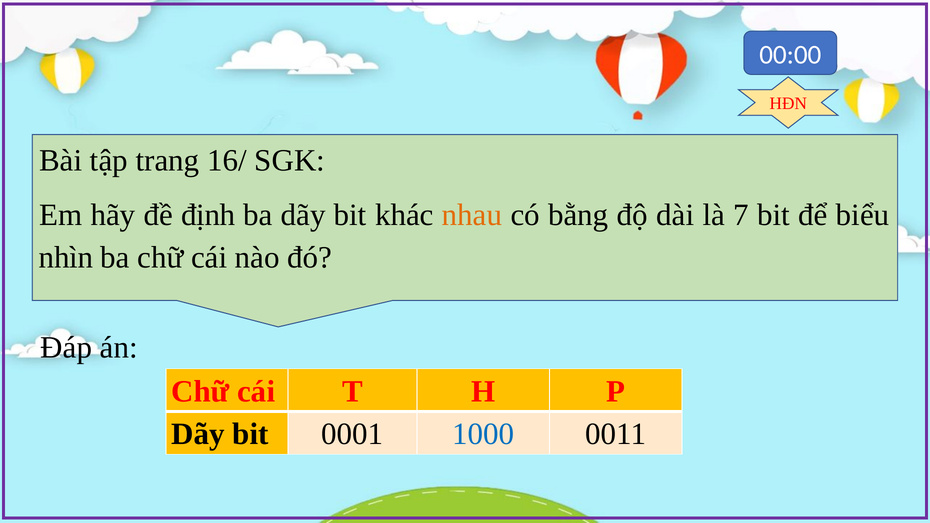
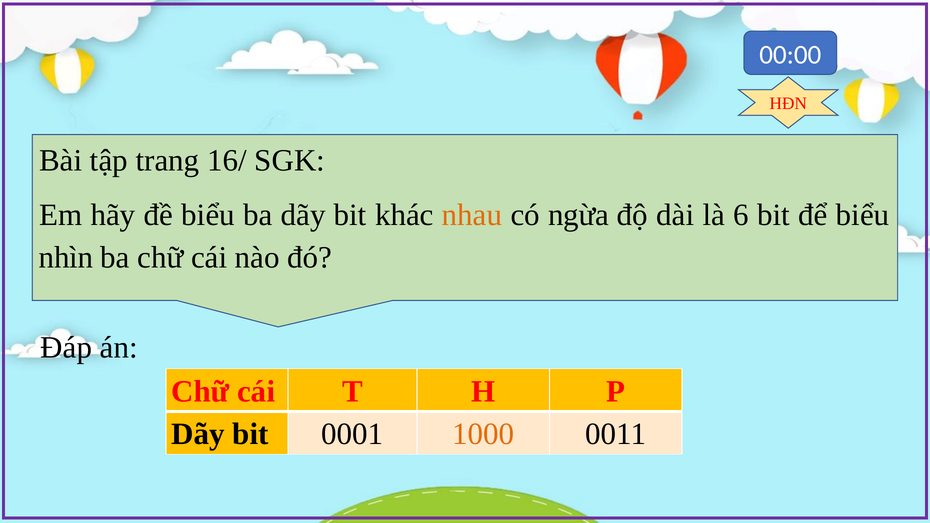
đề định: định -> biểu
bằng: bằng -> ngừa
7: 7 -> 6
1000 colour: blue -> orange
